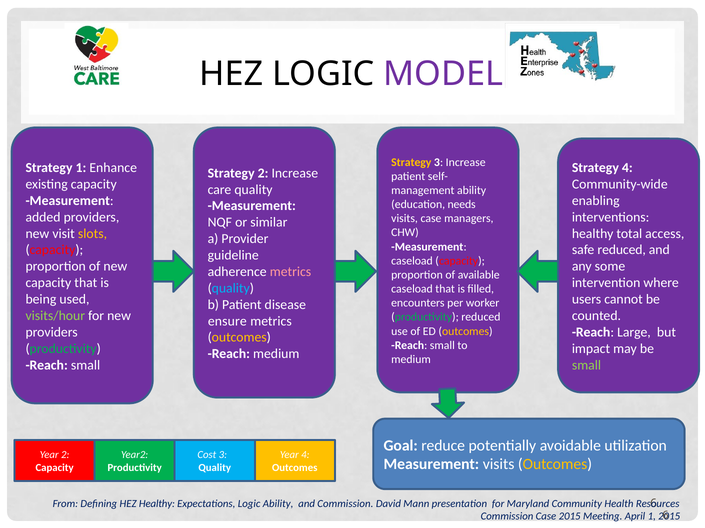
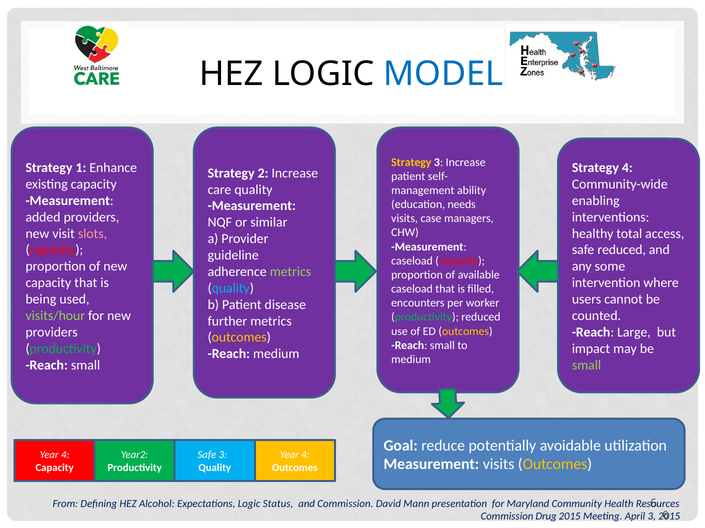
MODEL colour: purple -> blue
slots colour: yellow -> pink
metrics at (291, 272) colour: pink -> light green
ensure: ensure -> further
2 at (65, 455): 2 -> 4
Cost at (207, 455): Cost -> Safe
HEZ Healthy: Healthy -> Alcohol
Logic Ability: Ability -> Status
Commission Case: Case -> Drug
April 1: 1 -> 3
